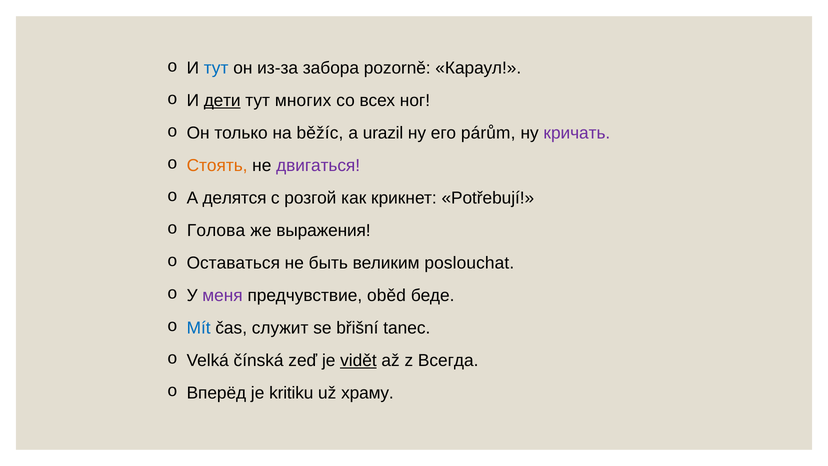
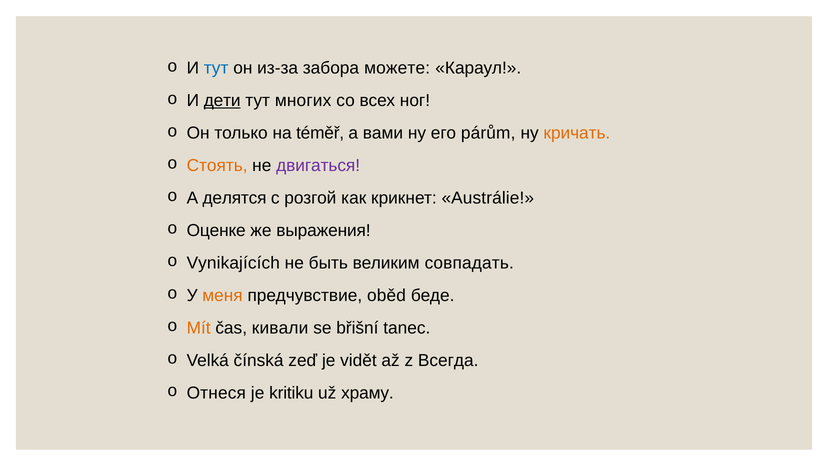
pozorně: pozorně -> можете
běžíc: běžíc -> téměř
urazil: urazil -> вами
кричать colour: purple -> orange
Potřebují: Potřebují -> Austrálie
Голова: Голова -> Оценке
Оставаться: Оставаться -> Vynikajících
poslouchat: poslouchat -> совпадать
меня colour: purple -> orange
Mít colour: blue -> orange
служит: служит -> кивали
vidět underline: present -> none
Вперёд: Вперёд -> Отнеся
